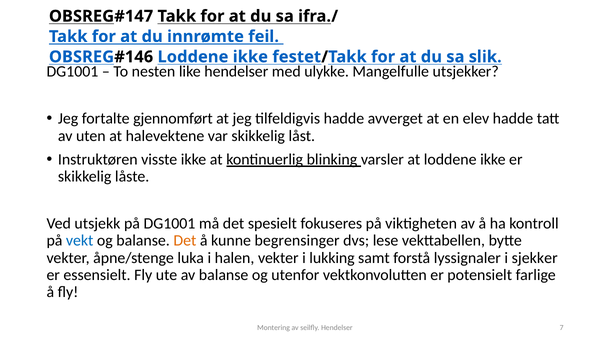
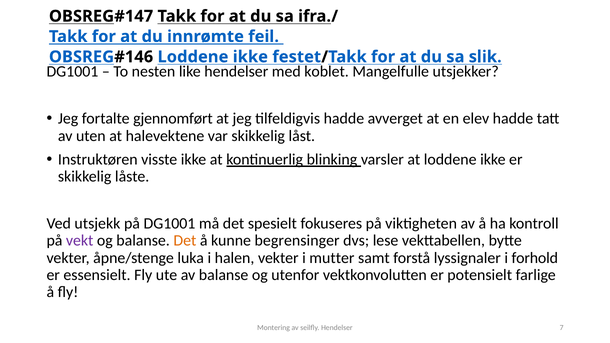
ulykke: ulykke -> koblet
vekt colour: blue -> purple
lukking: lukking -> mutter
sjekker: sjekker -> forhold
